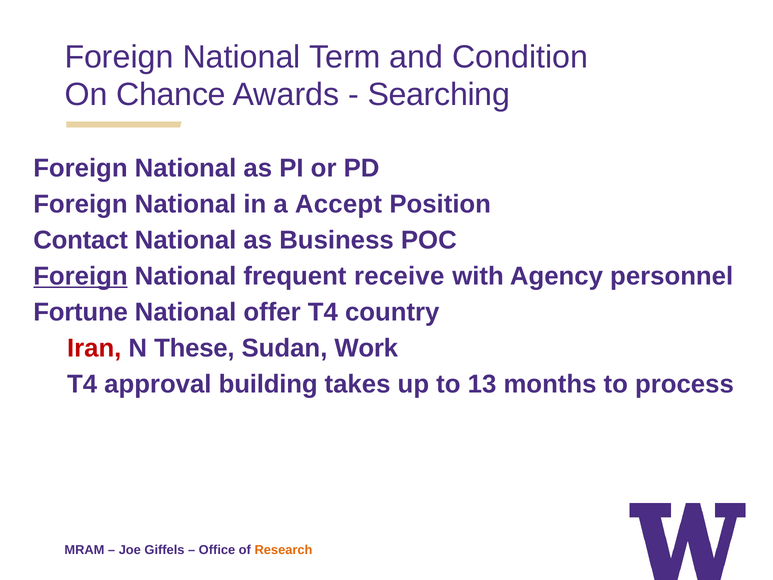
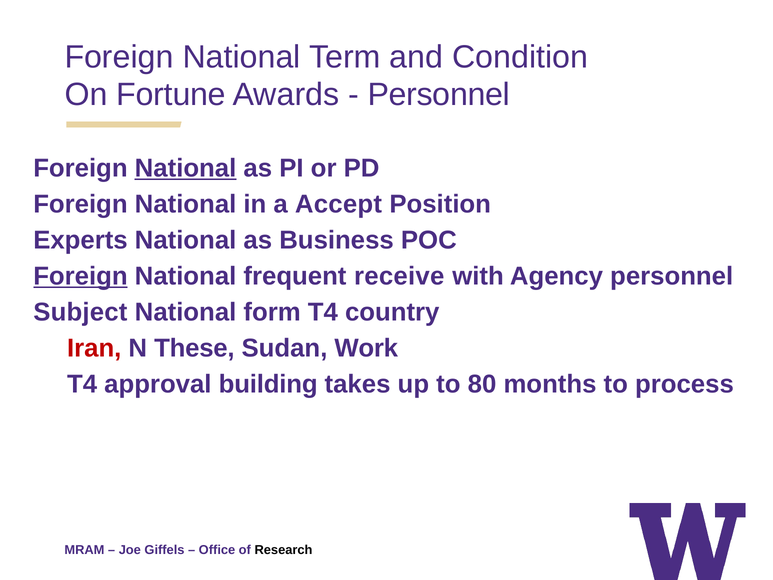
Chance: Chance -> Fortune
Searching at (439, 95): Searching -> Personnel
National at (186, 168) underline: none -> present
Contact: Contact -> Experts
Fortune: Fortune -> Subject
offer: offer -> form
13: 13 -> 80
Research colour: orange -> black
